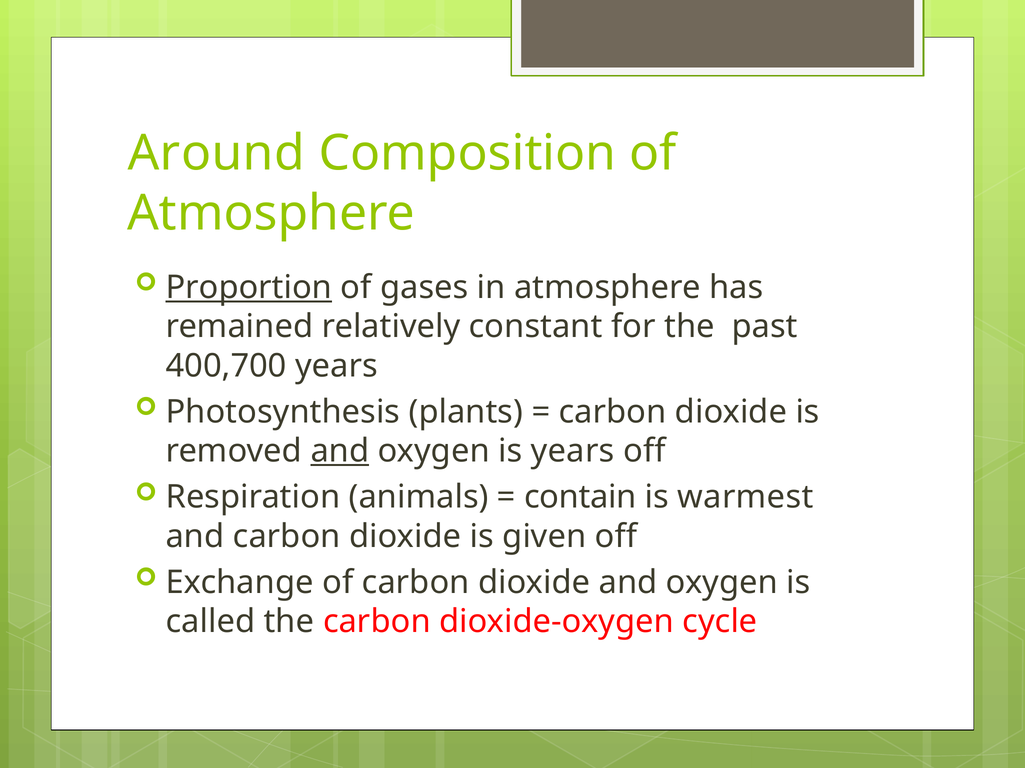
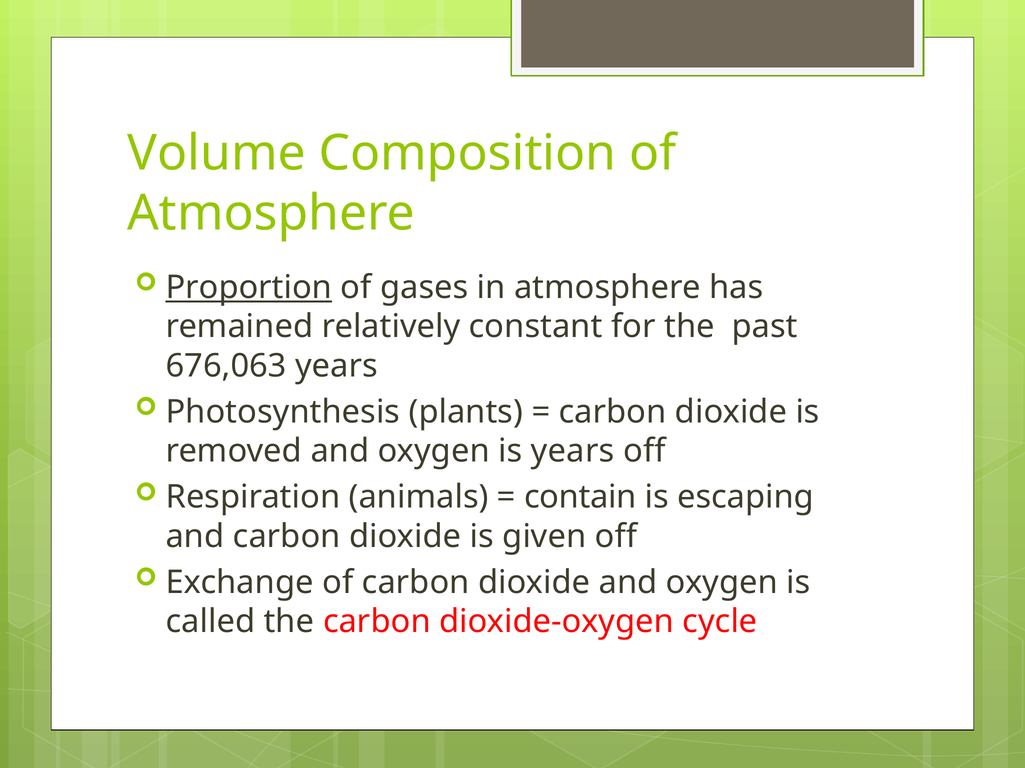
Around: Around -> Volume
400,700: 400,700 -> 676,063
and at (340, 451) underline: present -> none
warmest: warmest -> escaping
